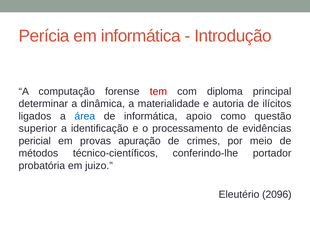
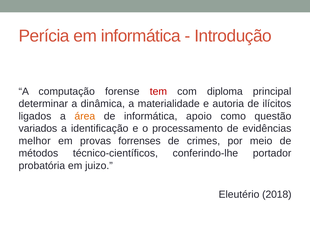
área colour: blue -> orange
superior: superior -> variados
pericial: pericial -> melhor
apuração: apuração -> forrenses
2096: 2096 -> 2018
